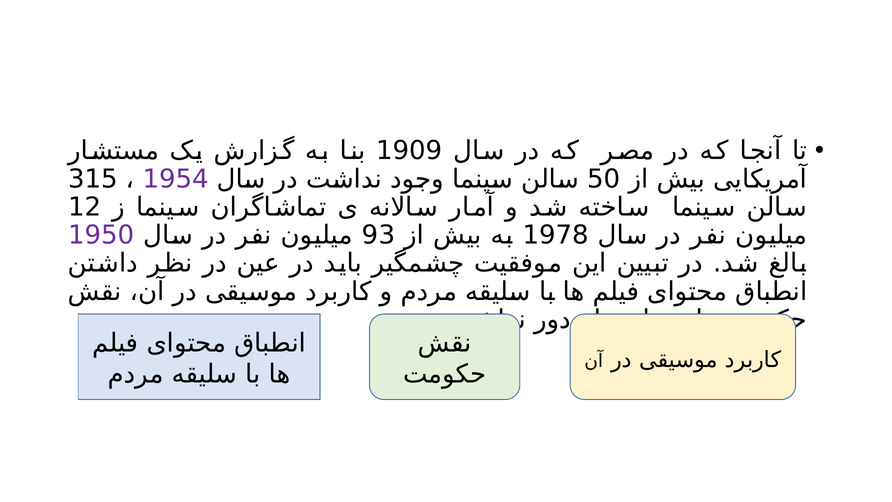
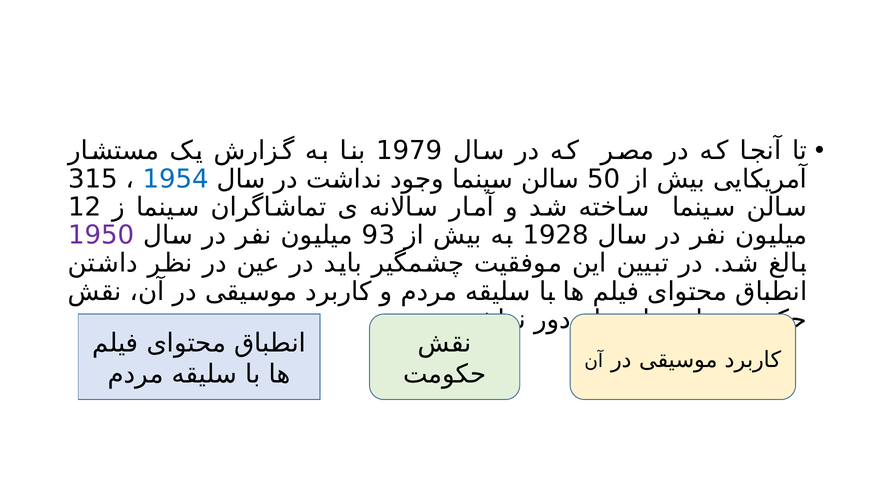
1909: 1909 -> 1979
1954 colour: purple -> blue
1978: 1978 -> 1928
